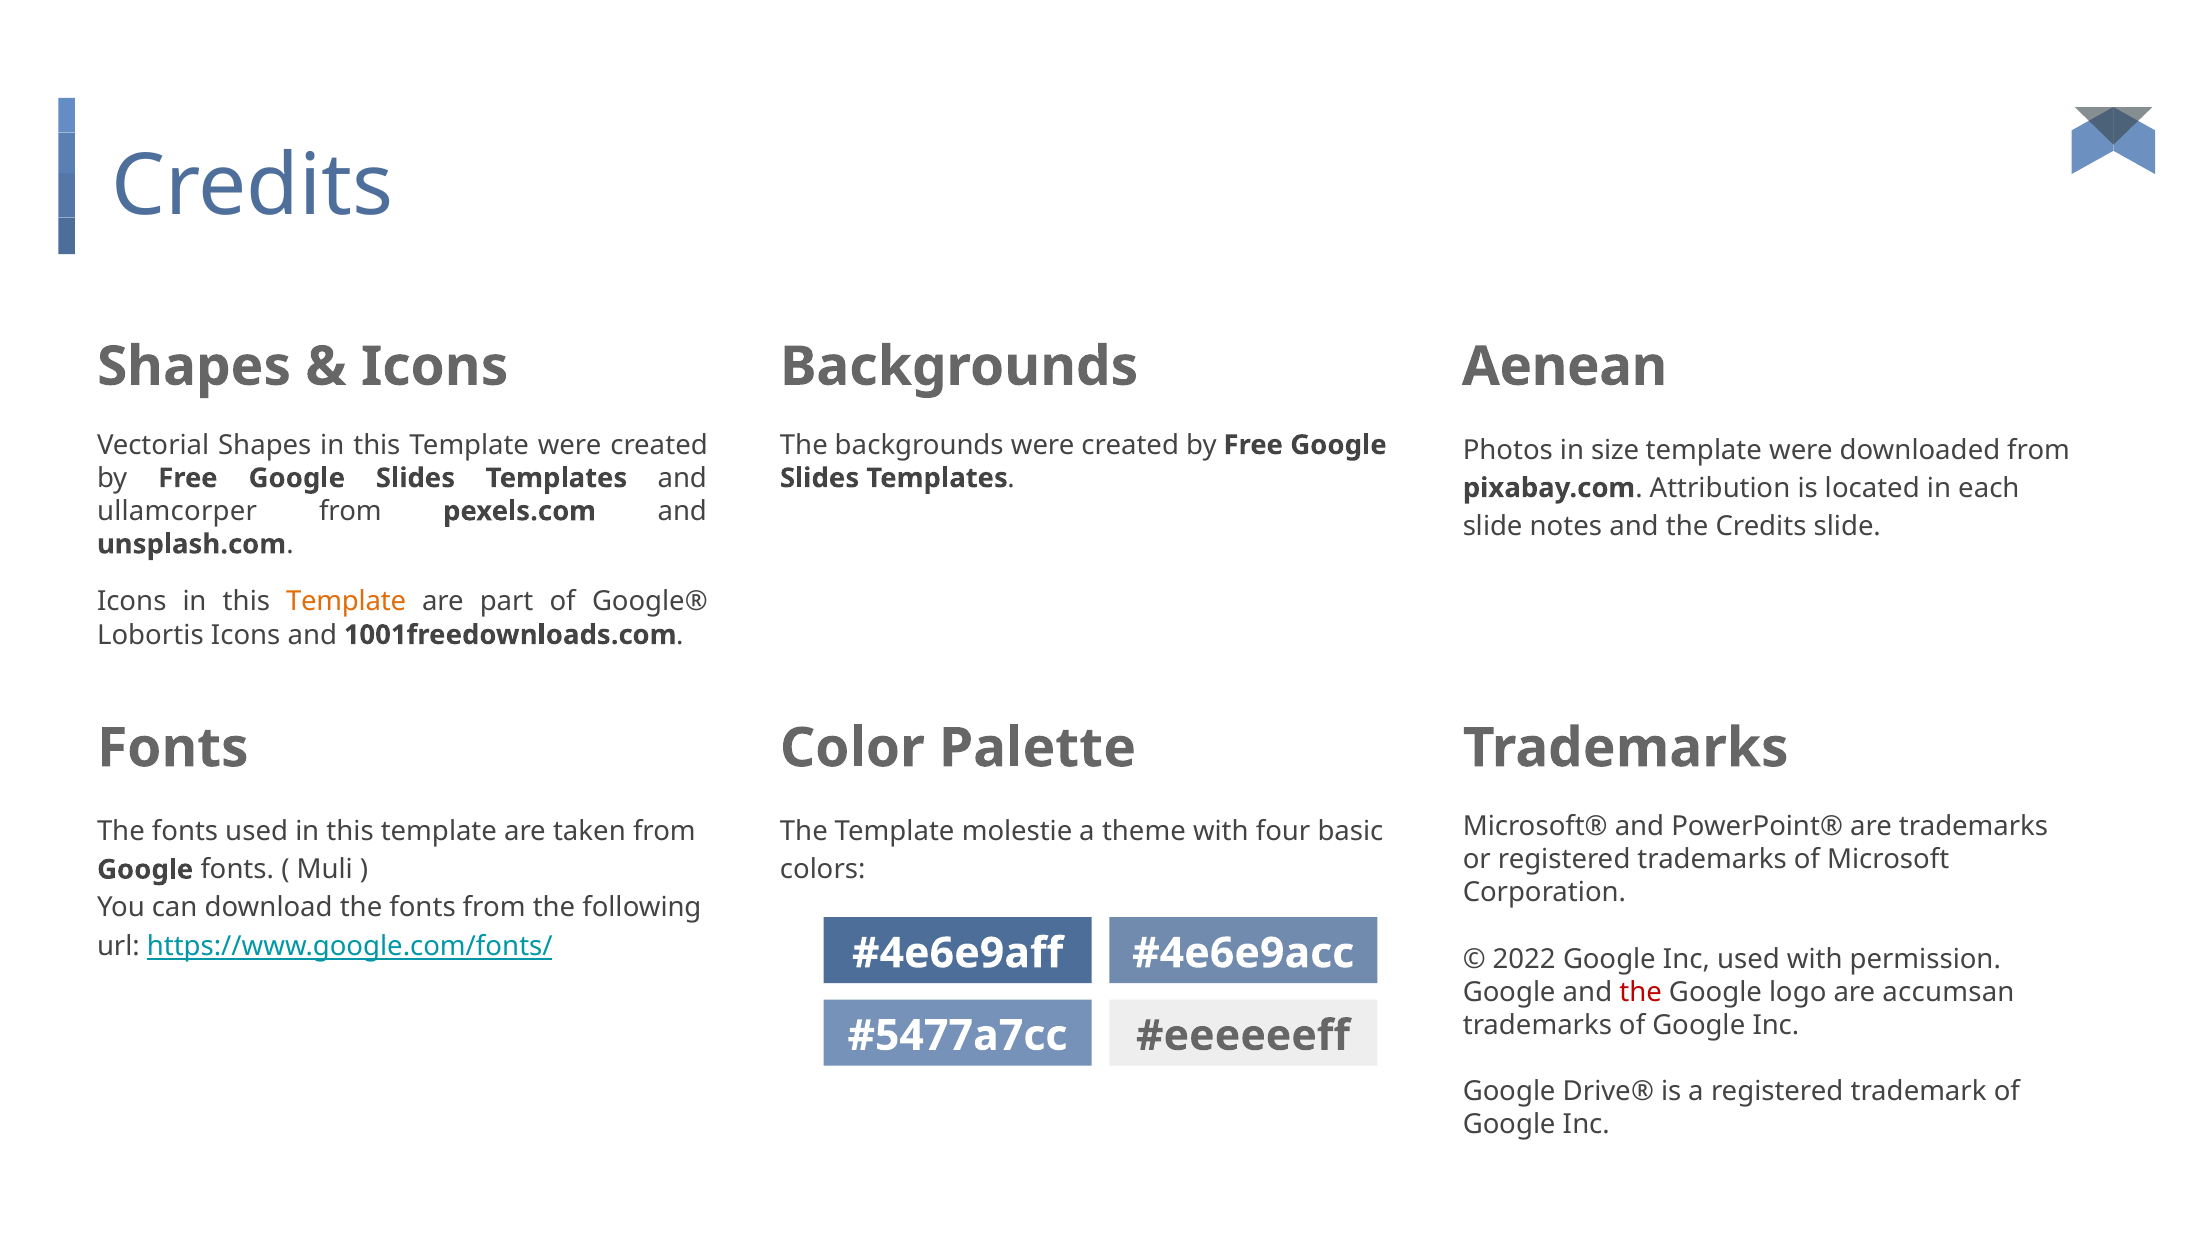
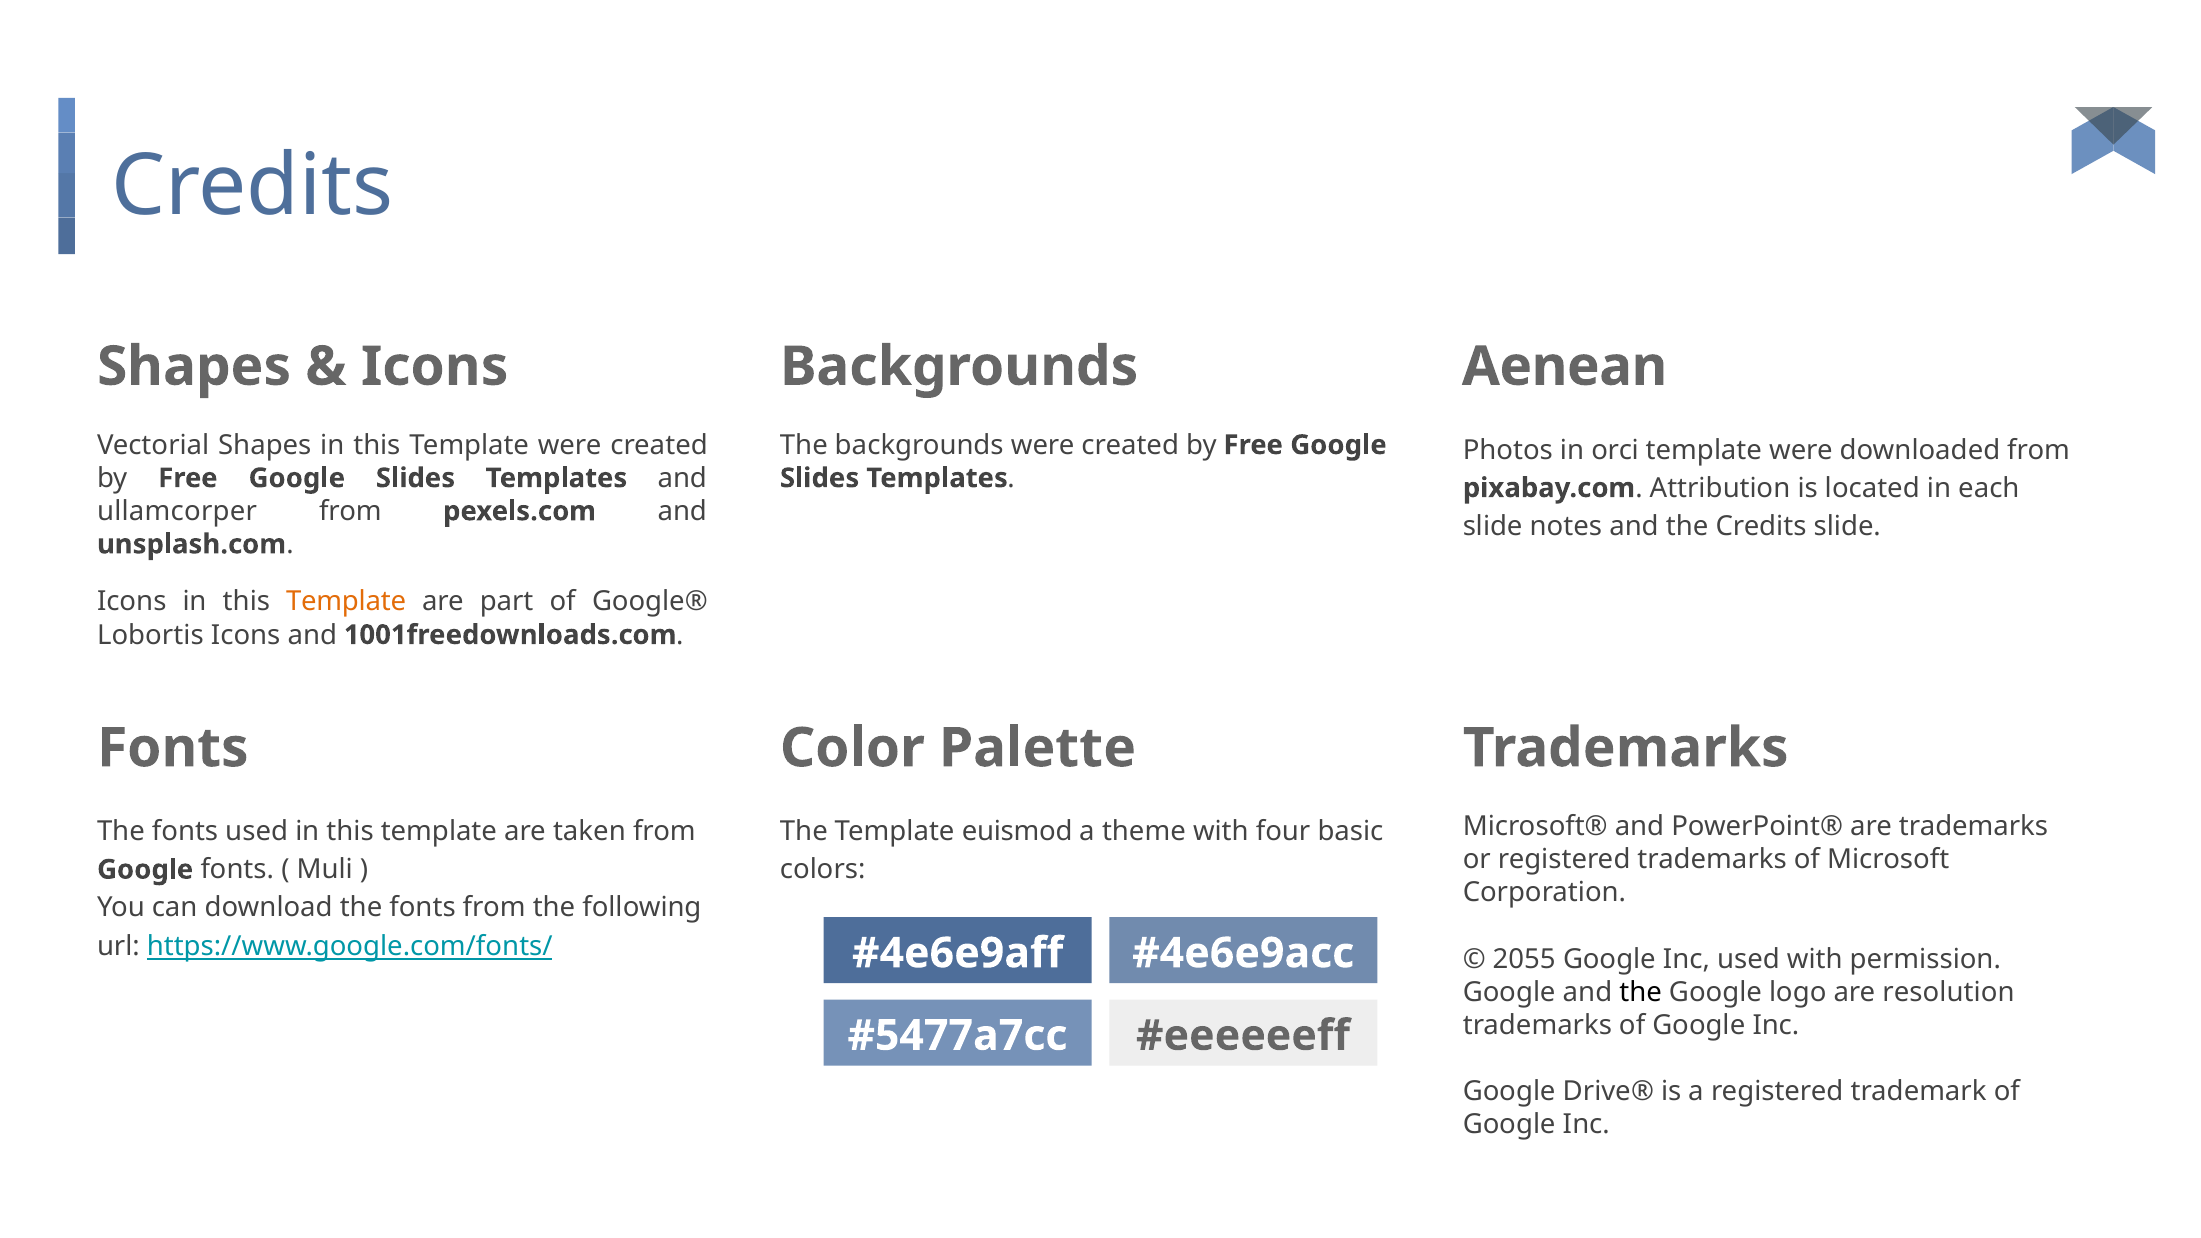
size: size -> orci
molestie: molestie -> euismod
2022: 2022 -> 2055
the at (1641, 992) colour: red -> black
accumsan: accumsan -> resolution
